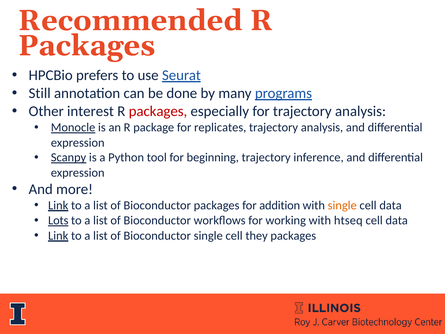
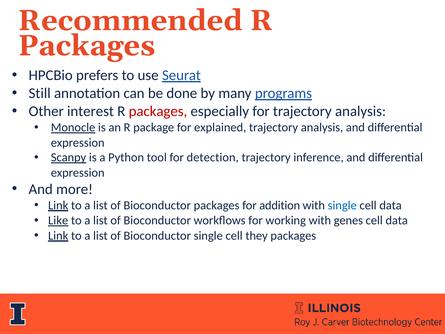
replicates: replicates -> explained
beginning: beginning -> detection
single at (342, 205) colour: orange -> blue
Lots: Lots -> Like
htseq: htseq -> genes
